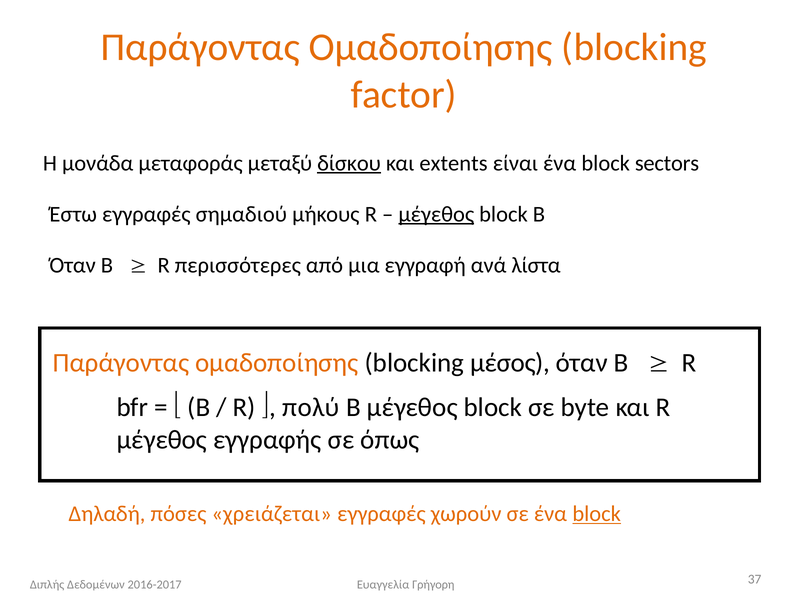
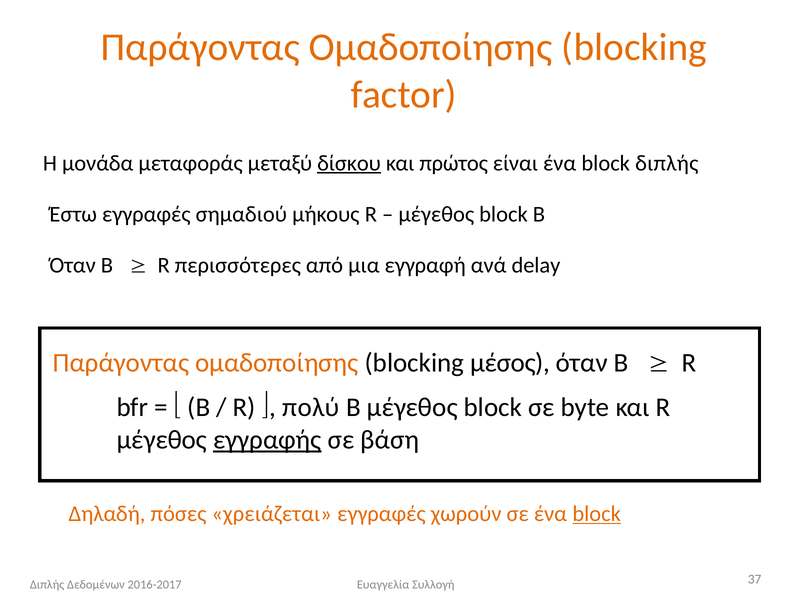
extents: extents -> πρώτος
block sectors: sectors -> διπλής
μέγεθος at (436, 214) underline: present -> none
λίστα: λίστα -> delay
εγγραφής underline: none -> present
όπως: όπως -> βάση
Γρήγορη: Γρήγορη -> Συλλογή
